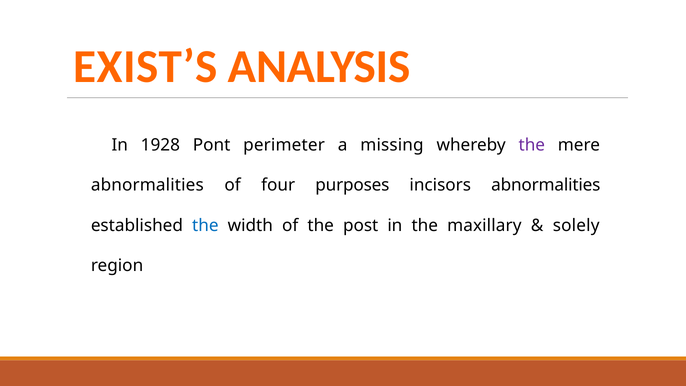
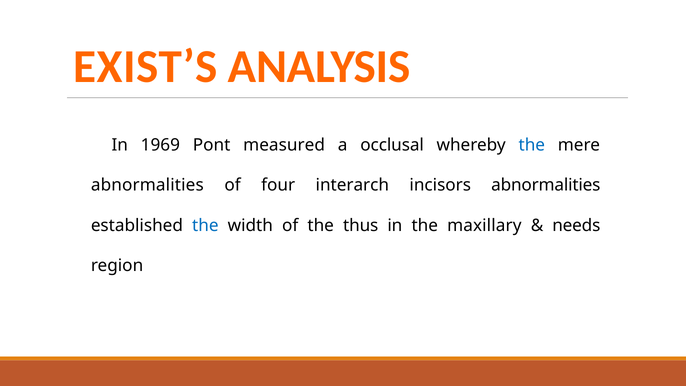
1928: 1928 -> 1969
perimeter: perimeter -> measured
missing: missing -> occlusal
the at (532, 145) colour: purple -> blue
purposes: purposes -> interarch
post: post -> thus
solely: solely -> needs
